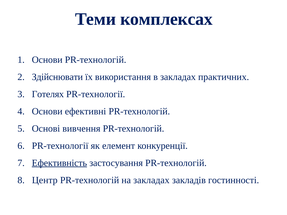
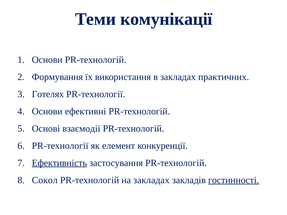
комплексах: комплексах -> комунікації
Здійснювати: Здійснювати -> Формування
вивчення: вивчення -> взаємодії
Центр: Центр -> Сокол
гостинності underline: none -> present
